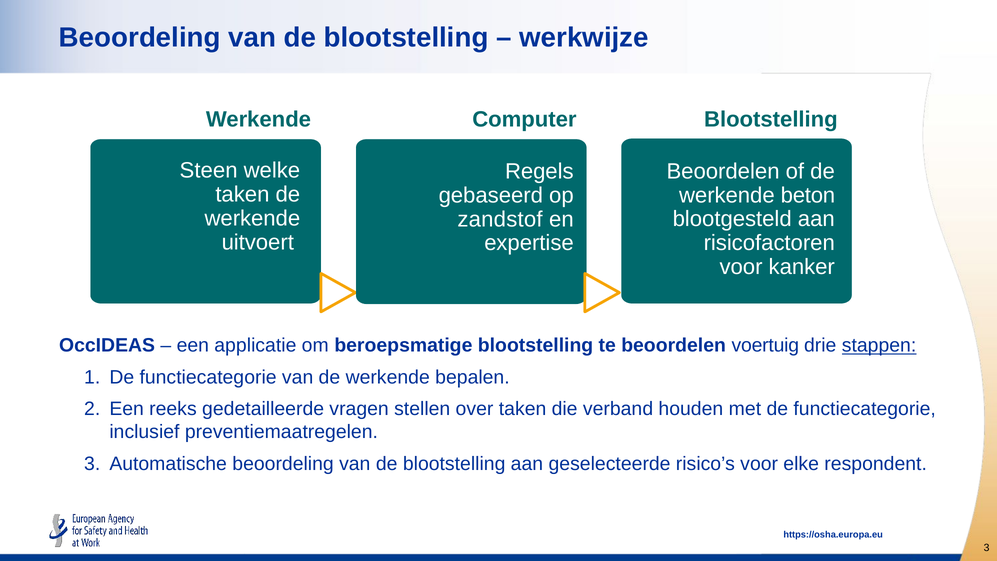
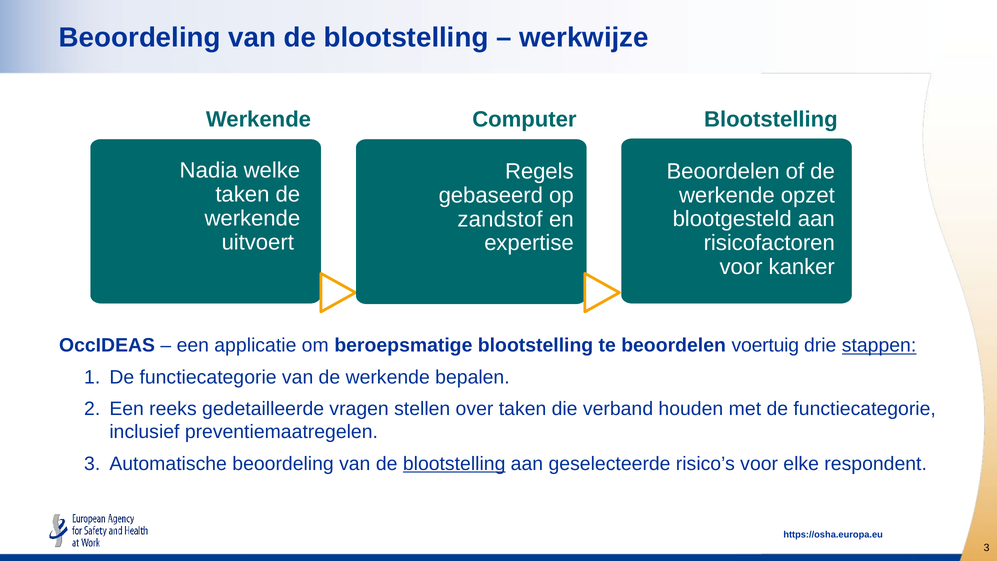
Steen: Steen -> Nadia
beton: beton -> opzet
blootstelling at (454, 464) underline: none -> present
